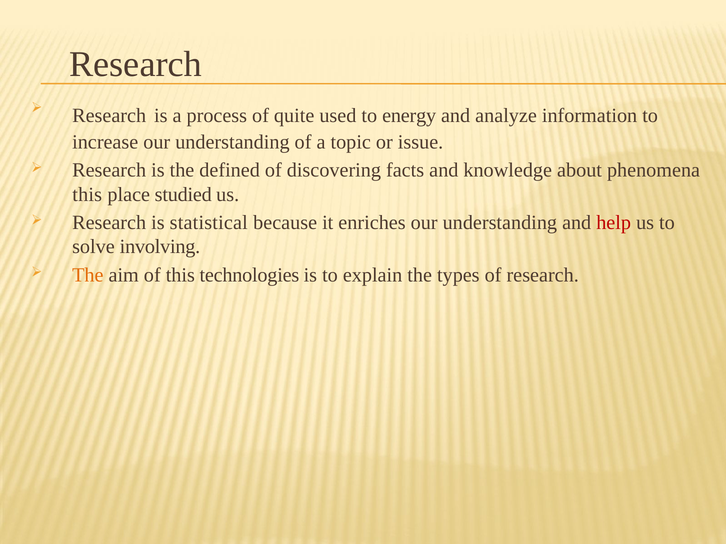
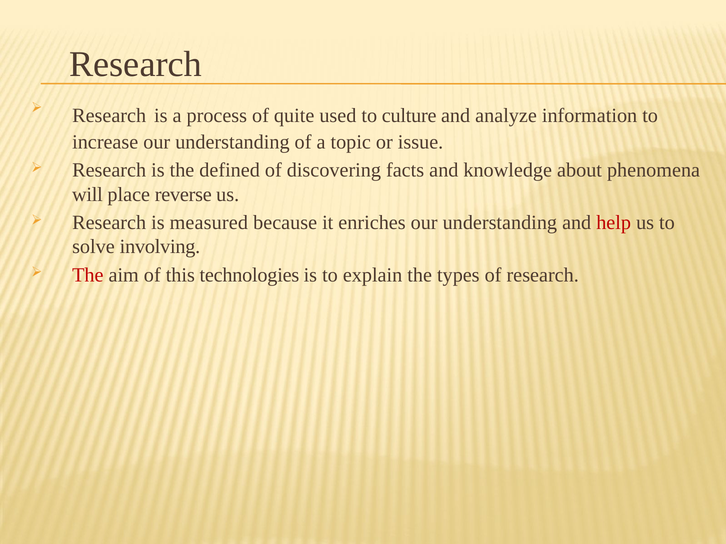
energy: energy -> culture
this at (87, 195): this -> will
studied: studied -> reverse
statistical: statistical -> measured
The at (88, 275) colour: orange -> red
